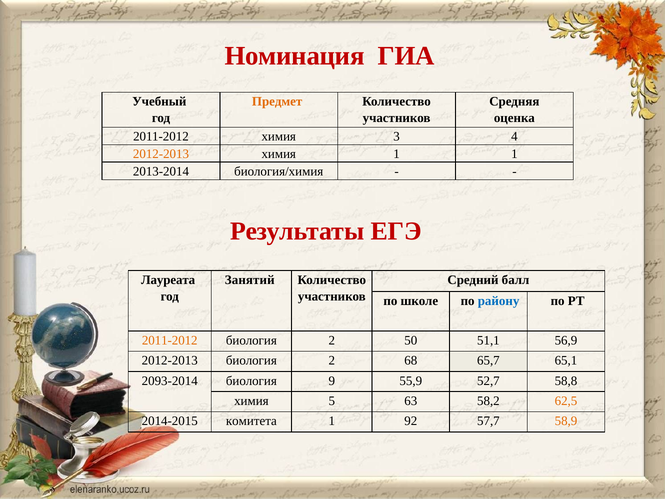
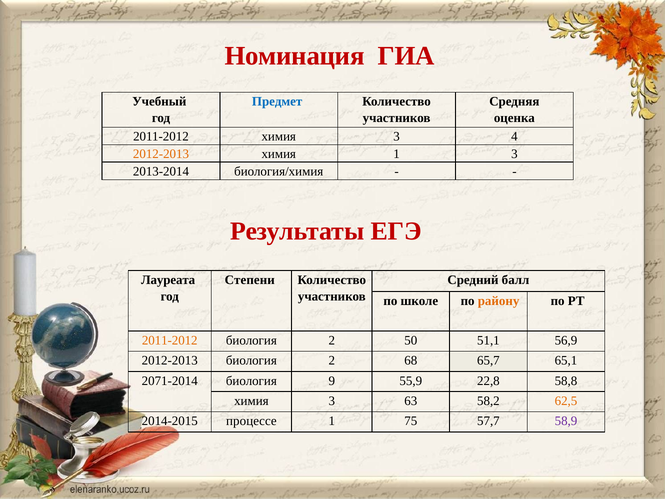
Предмет colour: orange -> blue
1 1: 1 -> 3
Занятий: Занятий -> Степени
району colour: blue -> orange
2093-2014: 2093-2014 -> 2071-2014
52,7: 52,7 -> 22,8
5 at (332, 401): 5 -> 3
комитета: комитета -> процессе
92: 92 -> 75
58,9 colour: orange -> purple
